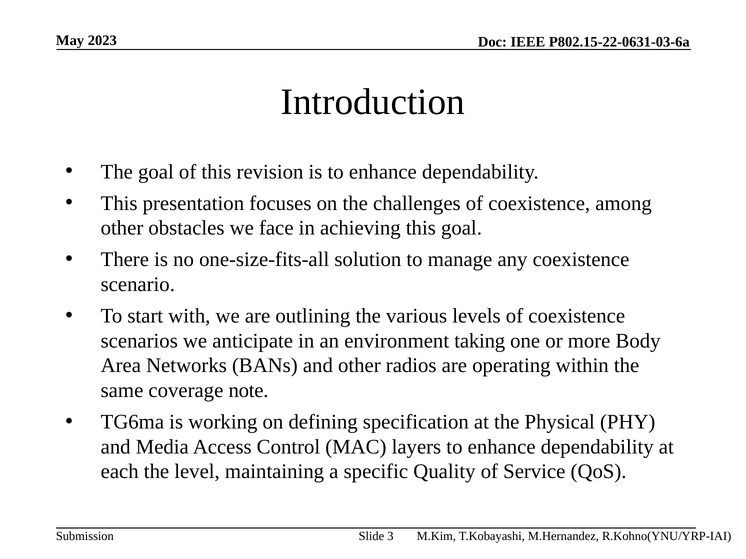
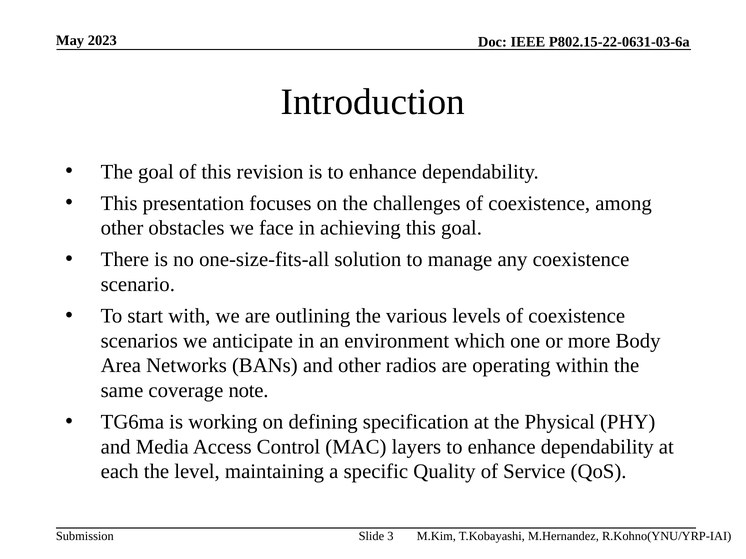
taking: taking -> which
